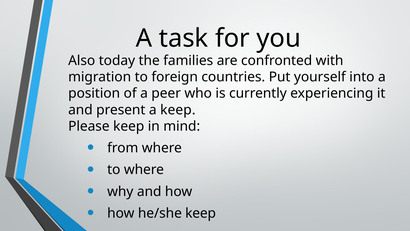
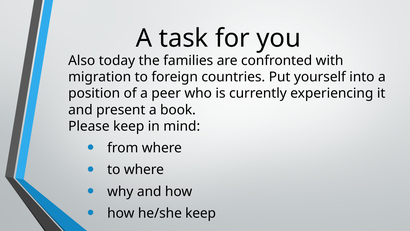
a keep: keep -> book
